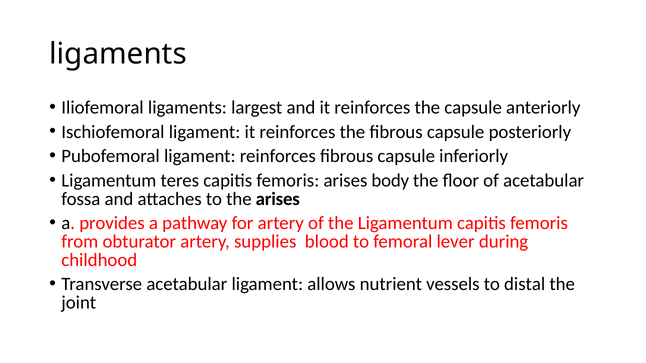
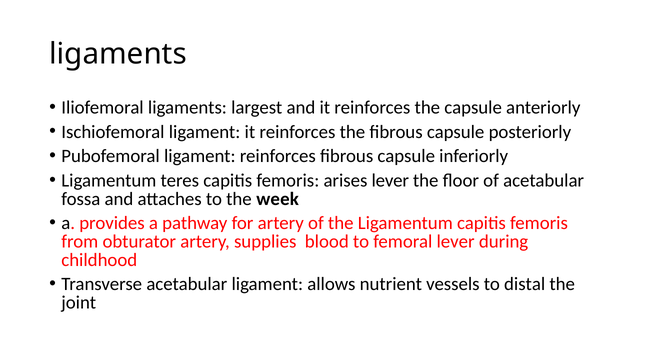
arises body: body -> lever
the arises: arises -> week
